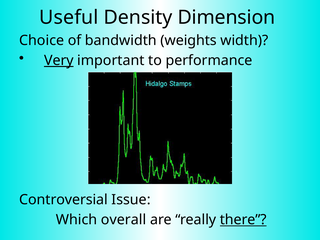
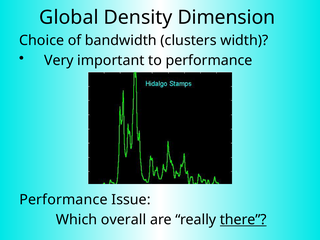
Useful: Useful -> Global
weights: weights -> clusters
Very underline: present -> none
Controversial at (64, 200): Controversial -> Performance
